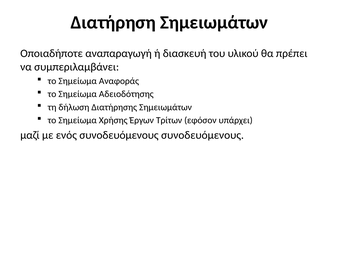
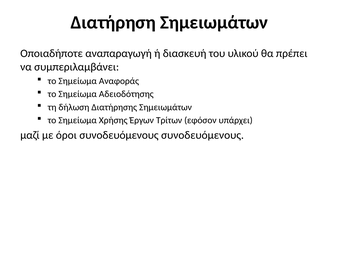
ενός: ενός -> όροι
